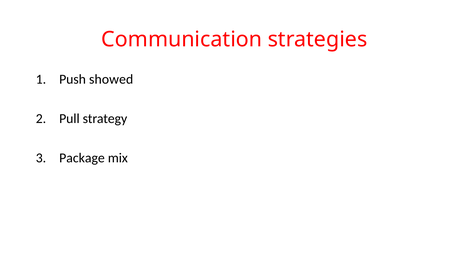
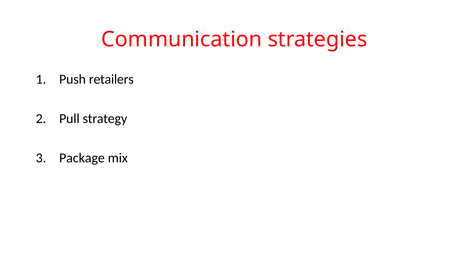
showed: showed -> retailers
